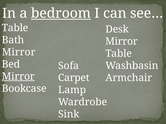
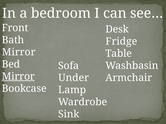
bedroom underline: present -> none
Table at (15, 28): Table -> Front
Mirror at (121, 41): Mirror -> Fridge
Carpet: Carpet -> Under
